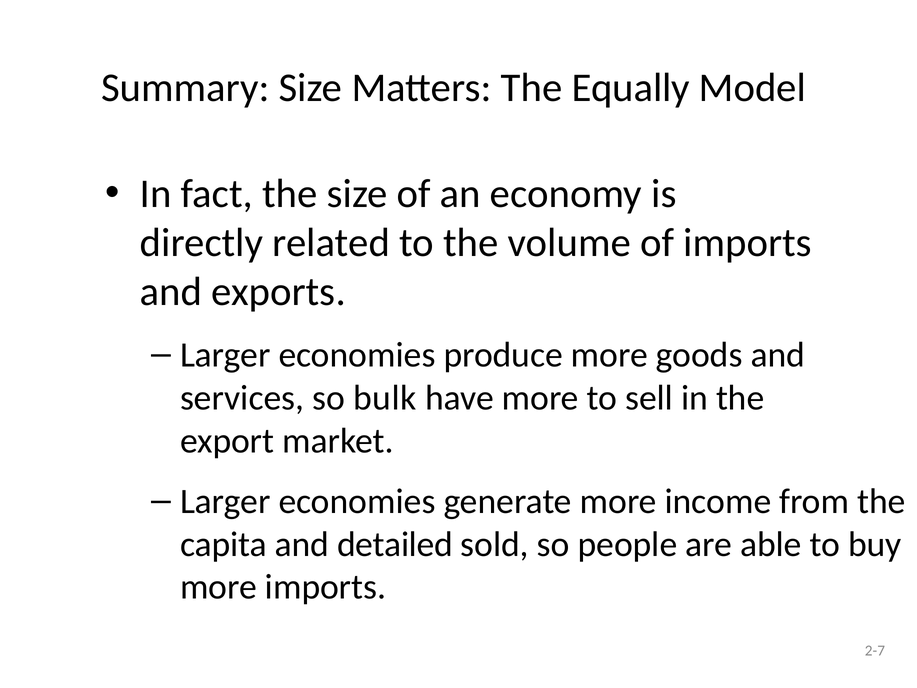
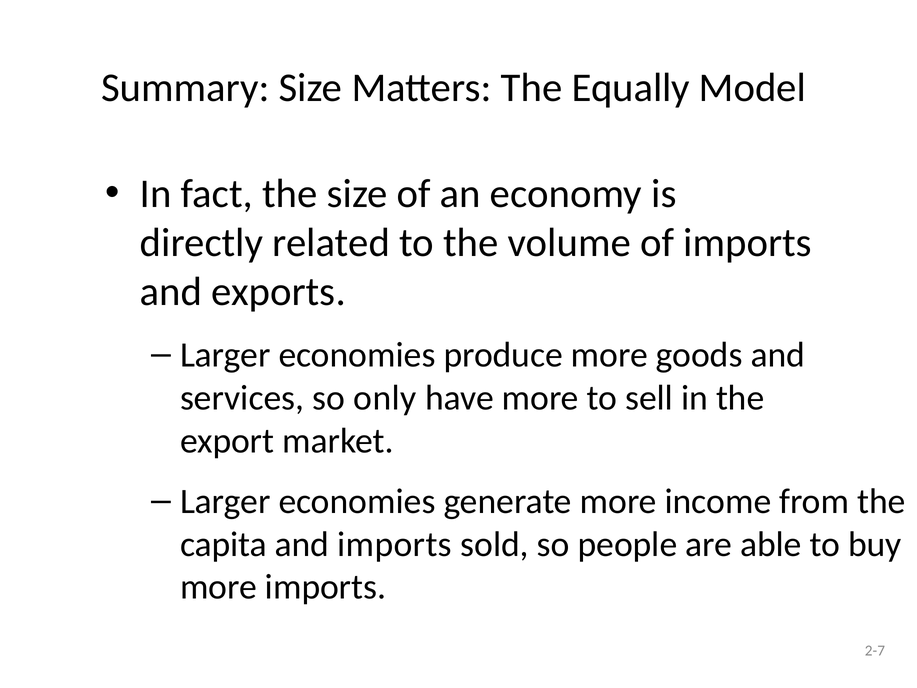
bulk: bulk -> only
and detailed: detailed -> imports
